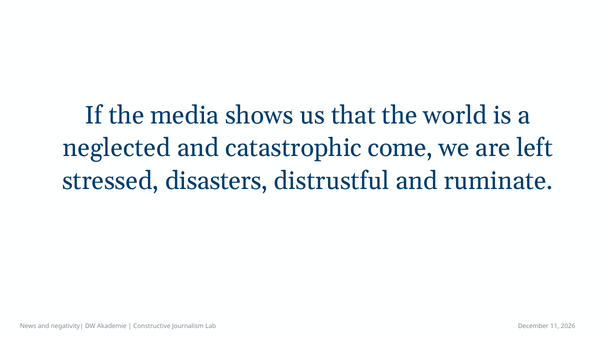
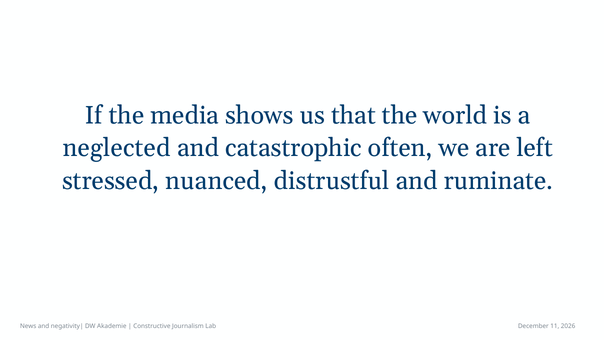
come: come -> often
disasters: disasters -> nuanced
